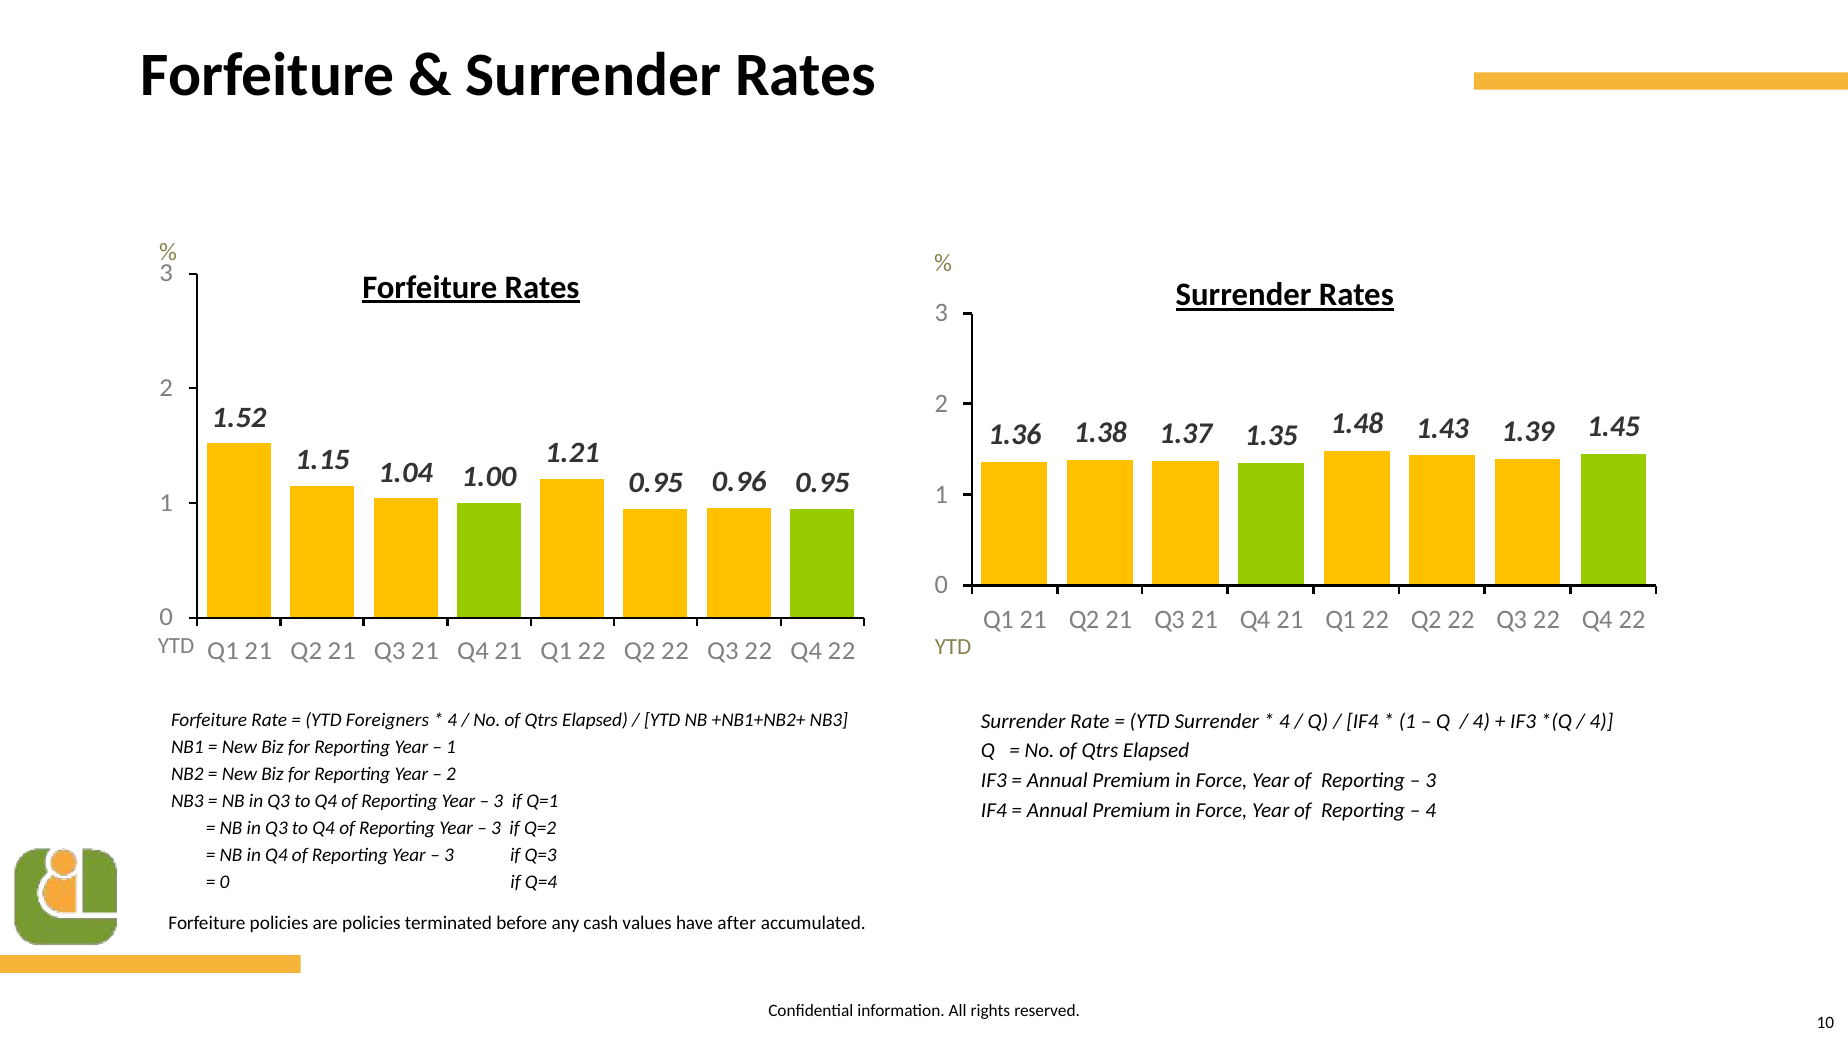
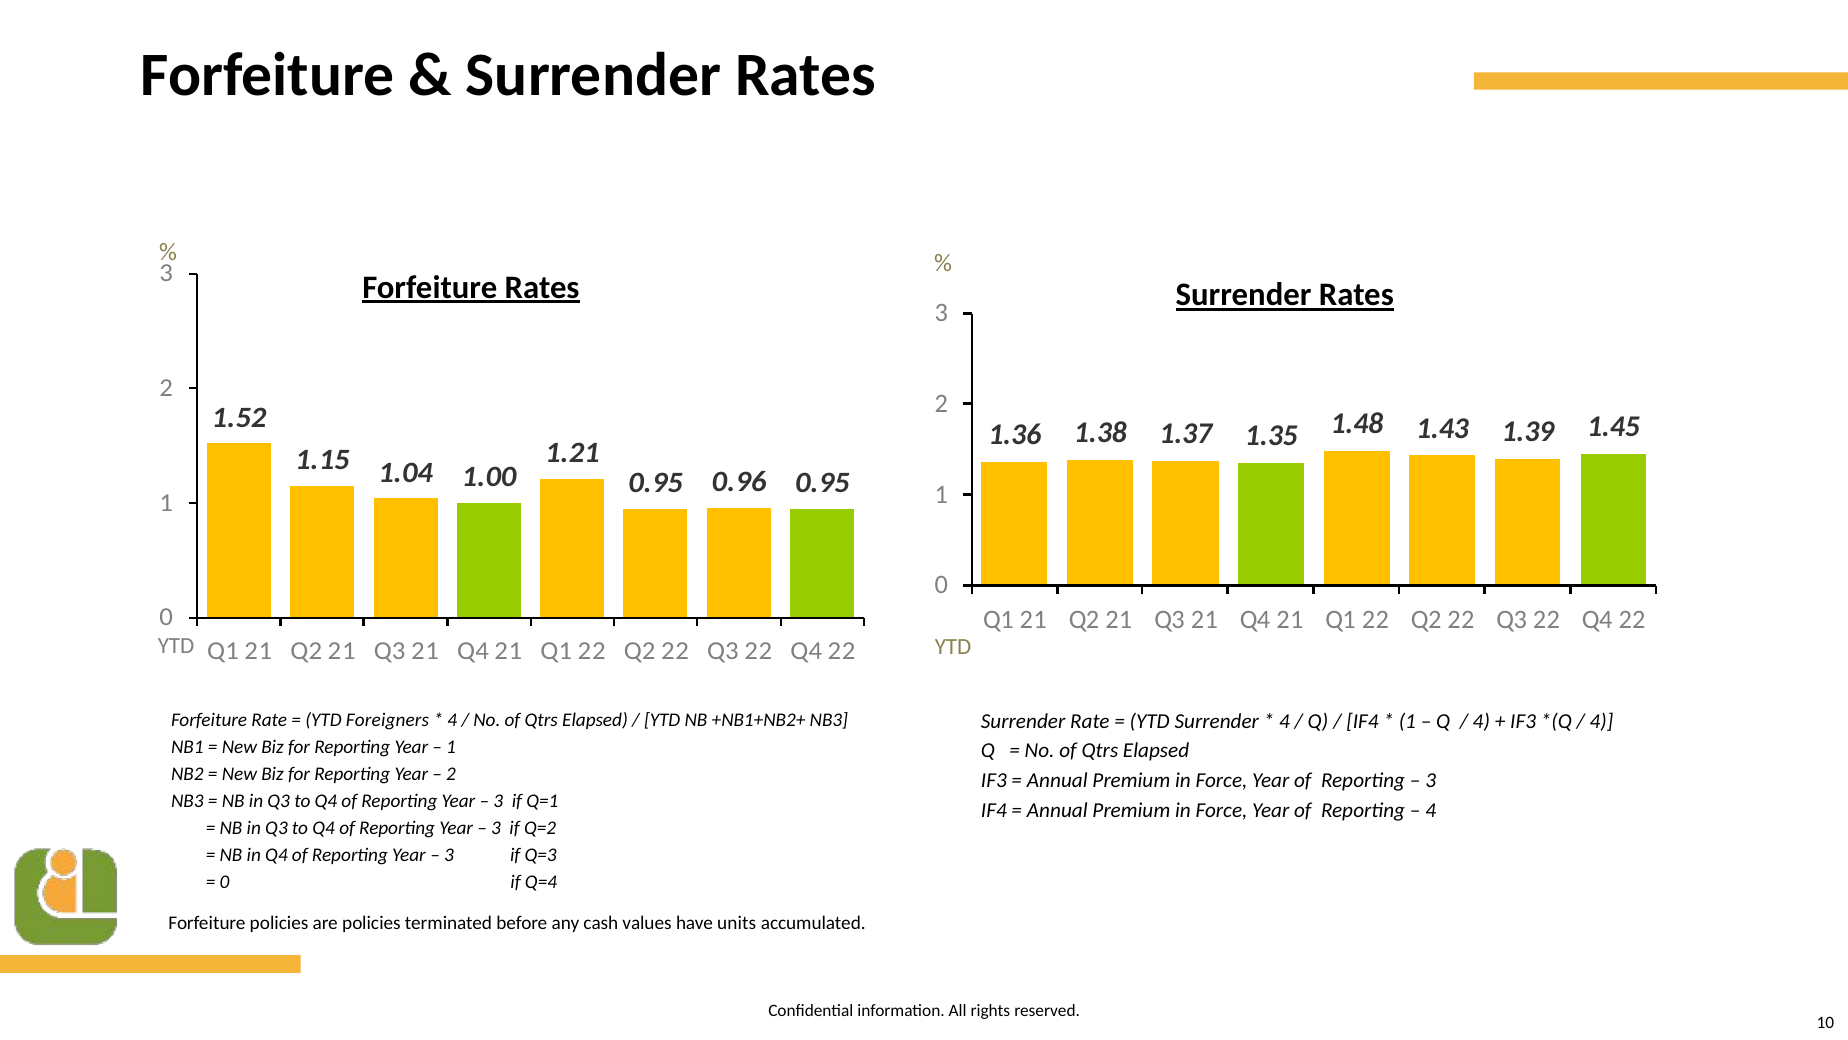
after: after -> units
